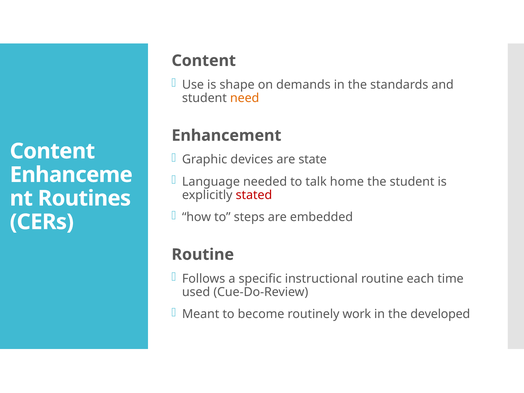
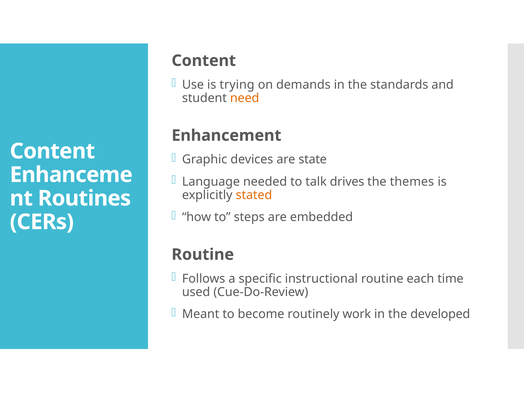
shape: shape -> trying
home: home -> drives
the student: student -> themes
stated colour: red -> orange
